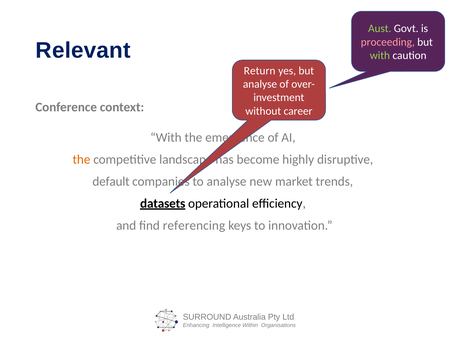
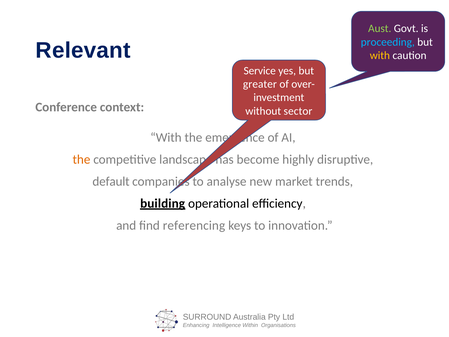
proceeding colour: pink -> light blue
with at (380, 56) colour: light green -> yellow
Return: Return -> Service
analyse at (260, 84): analyse -> greater
career: career -> sector
datasets: datasets -> building
